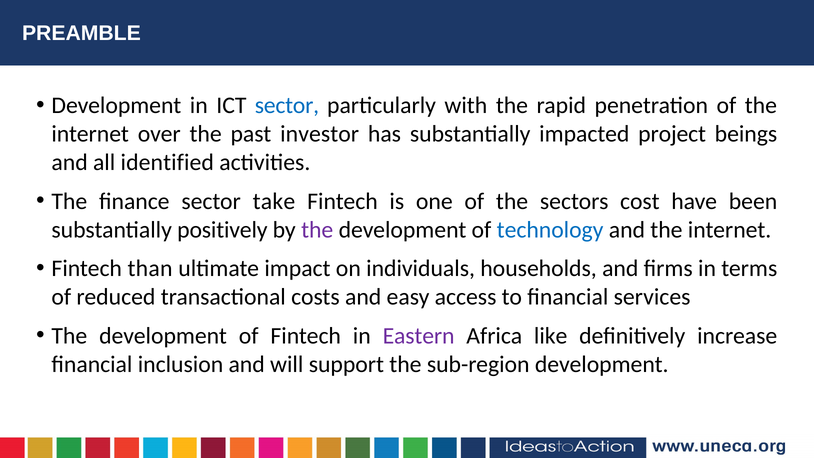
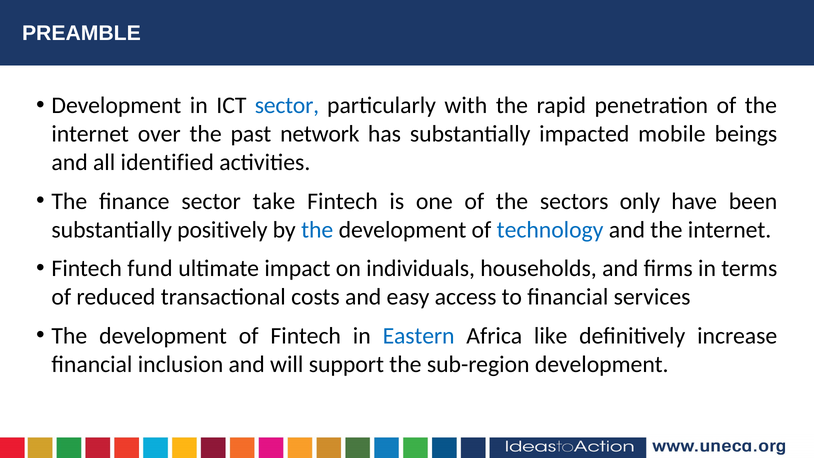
investor: investor -> network
project: project -> mobile
cost: cost -> only
the at (317, 230) colour: purple -> blue
than: than -> fund
Eastern colour: purple -> blue
